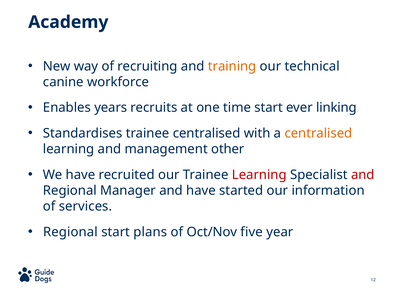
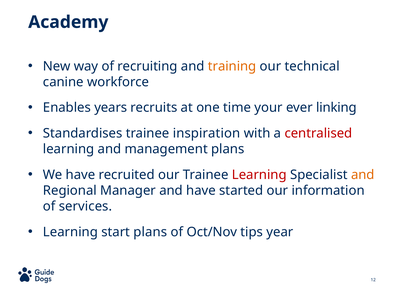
time start: start -> your
trainee centralised: centralised -> inspiration
centralised at (318, 133) colour: orange -> red
management other: other -> plans
and at (363, 174) colour: red -> orange
Regional at (70, 232): Regional -> Learning
five: five -> tips
